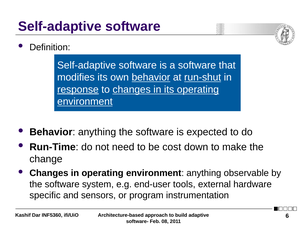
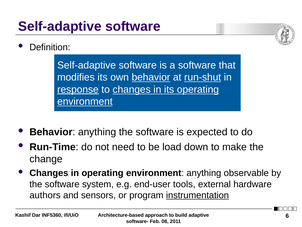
cost: cost -> load
specific: specific -> authors
instrumentation underline: none -> present
